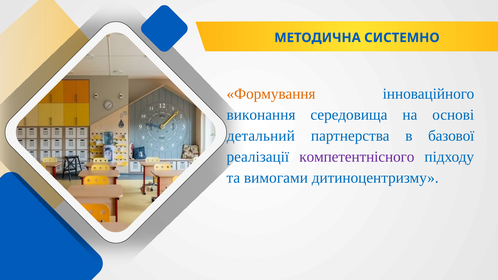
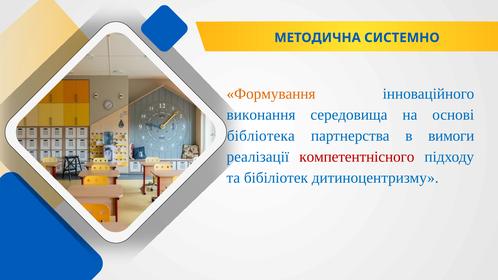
детальний: детальний -> бібліотека
базової: базової -> вимоги
компетентнісного colour: purple -> red
вимогами: вимогами -> бібіліотек
